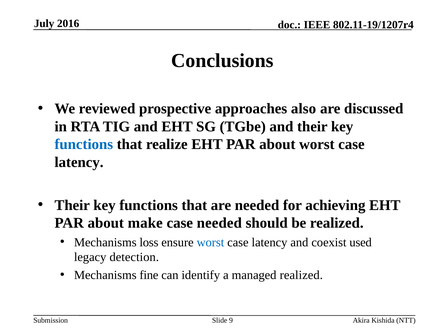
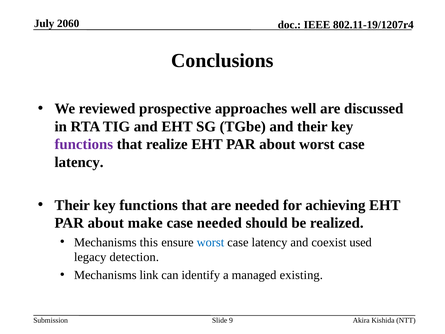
2016: 2016 -> 2060
also: also -> well
functions at (84, 144) colour: blue -> purple
loss: loss -> this
fine: fine -> link
managed realized: realized -> existing
